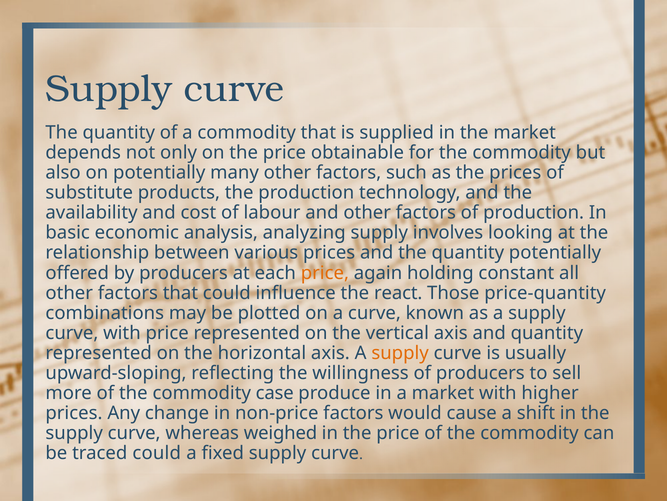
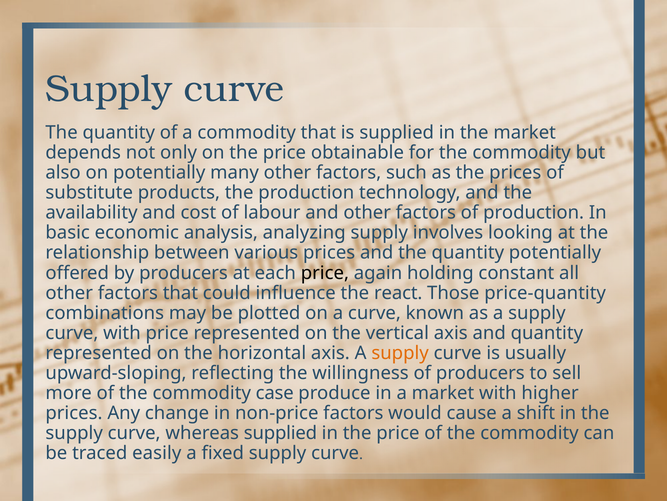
price at (325, 272) colour: orange -> black
whereas weighed: weighed -> supplied
traced could: could -> easily
